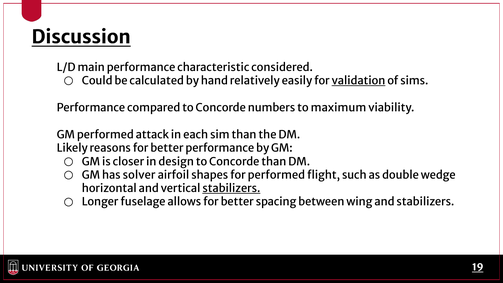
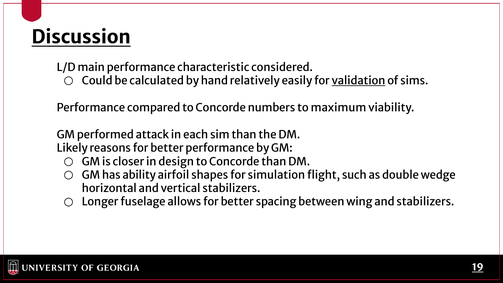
solver: solver -> ability
for performed: performed -> simulation
stabilizers at (231, 188) underline: present -> none
